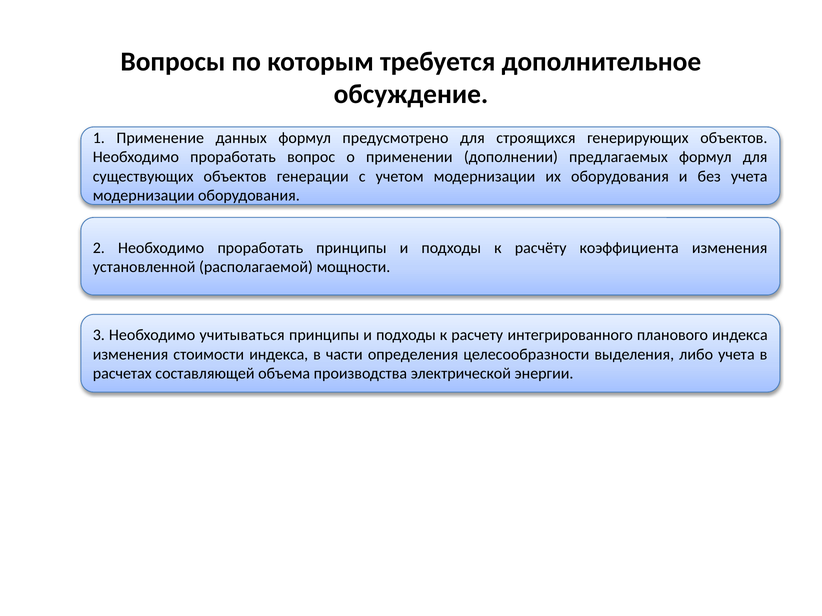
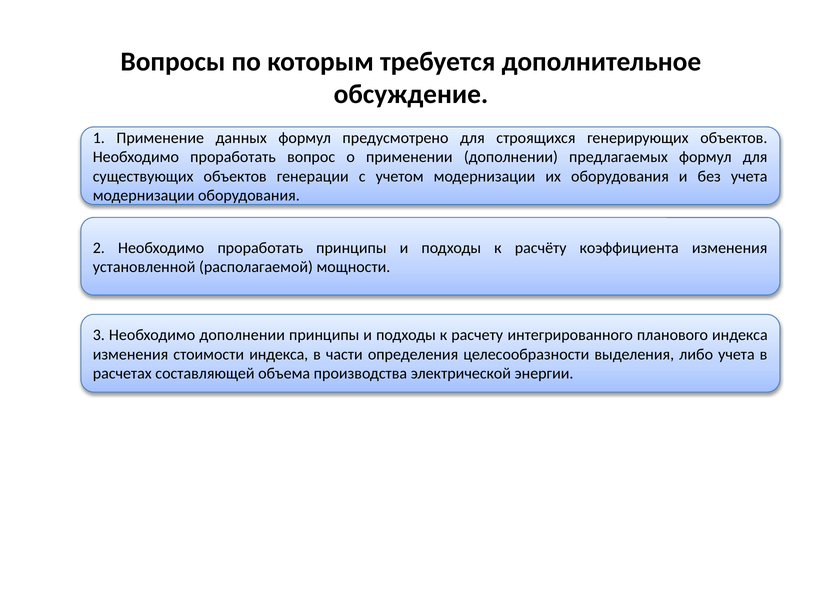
Необходимо учитываться: учитываться -> дополнении
